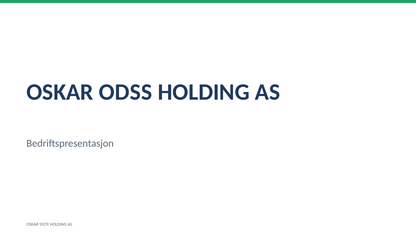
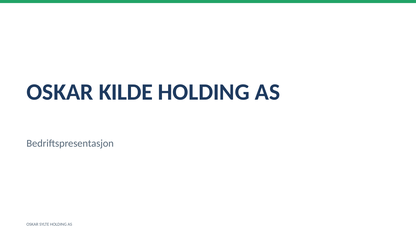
ODSS: ODSS -> KILDE
